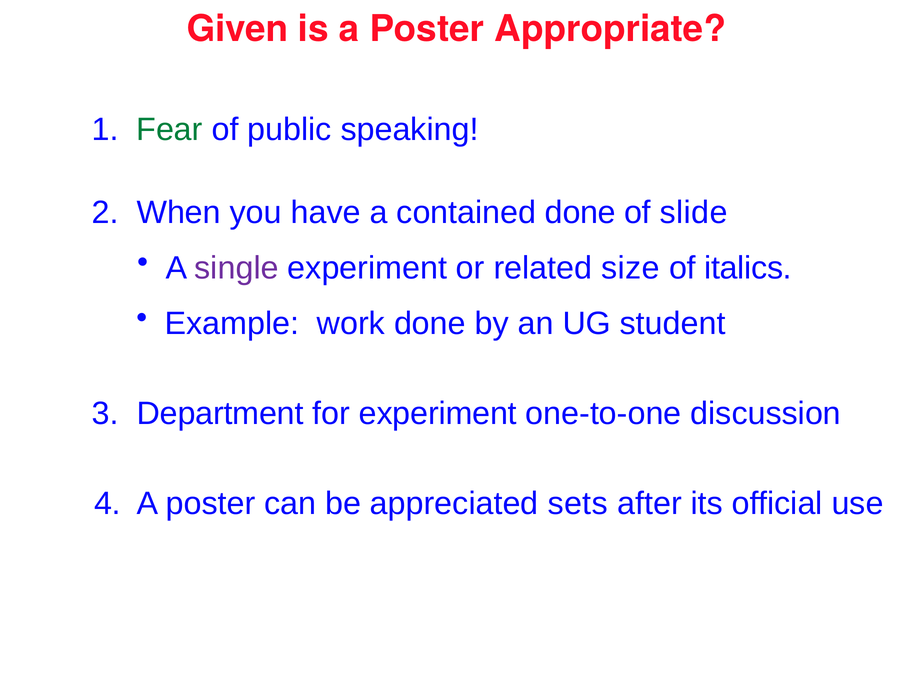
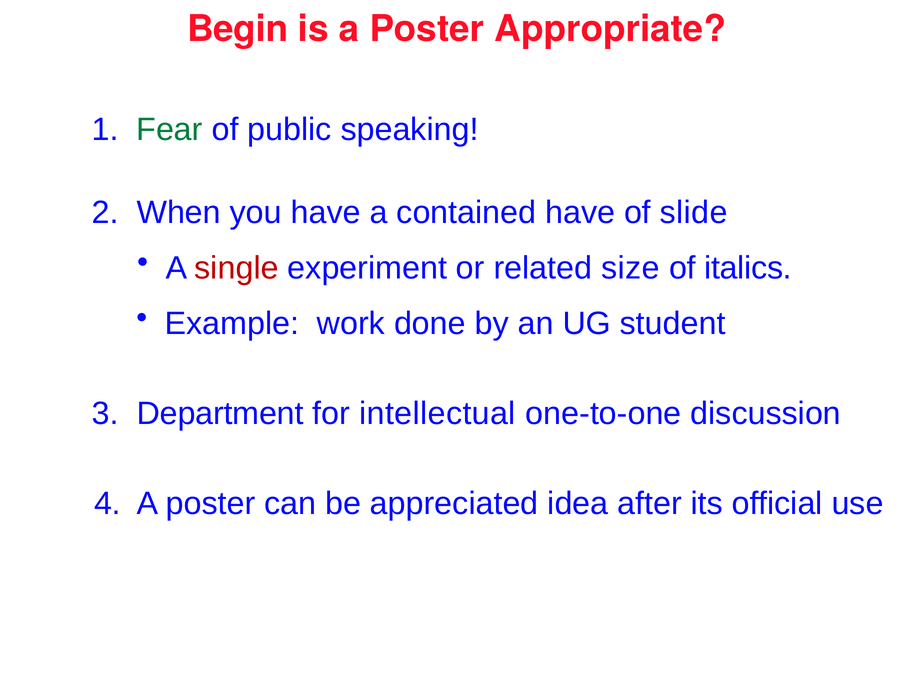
Given: Given -> Begin
contained done: done -> have
single colour: purple -> red
for experiment: experiment -> intellectual
sets: sets -> idea
